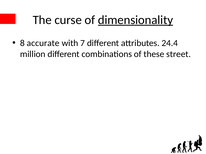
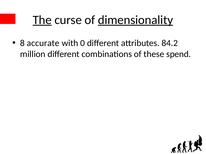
The underline: none -> present
7: 7 -> 0
24.4: 24.4 -> 84.2
street: street -> spend
